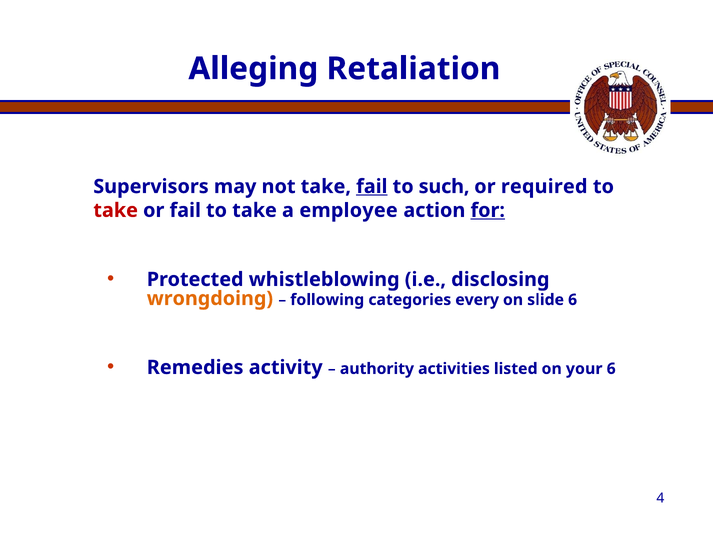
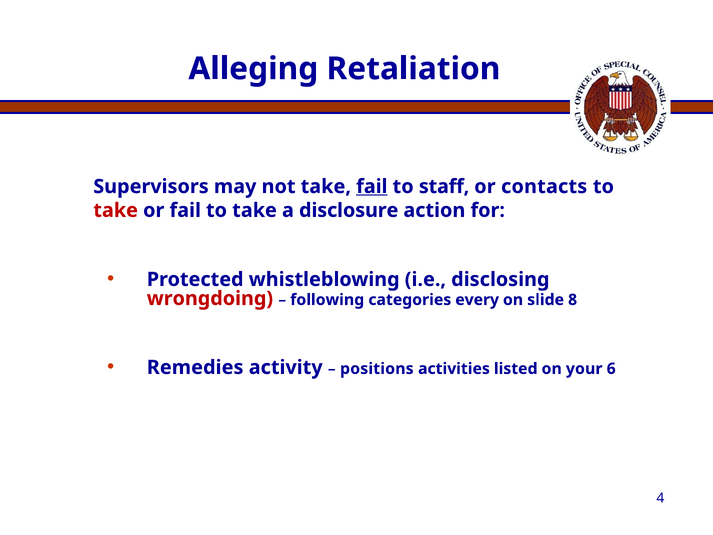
such: such -> staff
required: required -> contacts
employee: employee -> disclosure
for underline: present -> none
wrongdoing colour: orange -> red
slide 6: 6 -> 8
authority: authority -> positions
